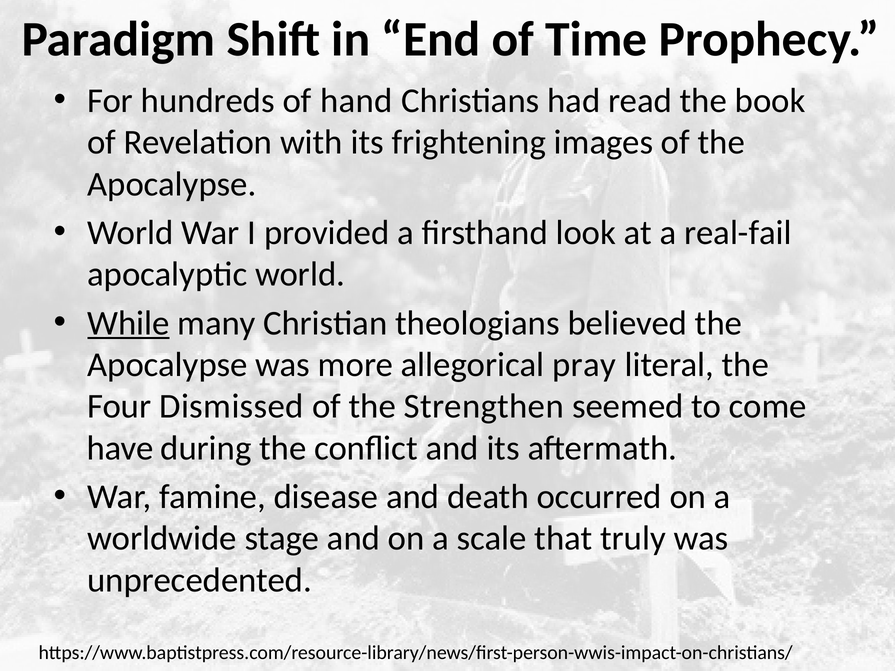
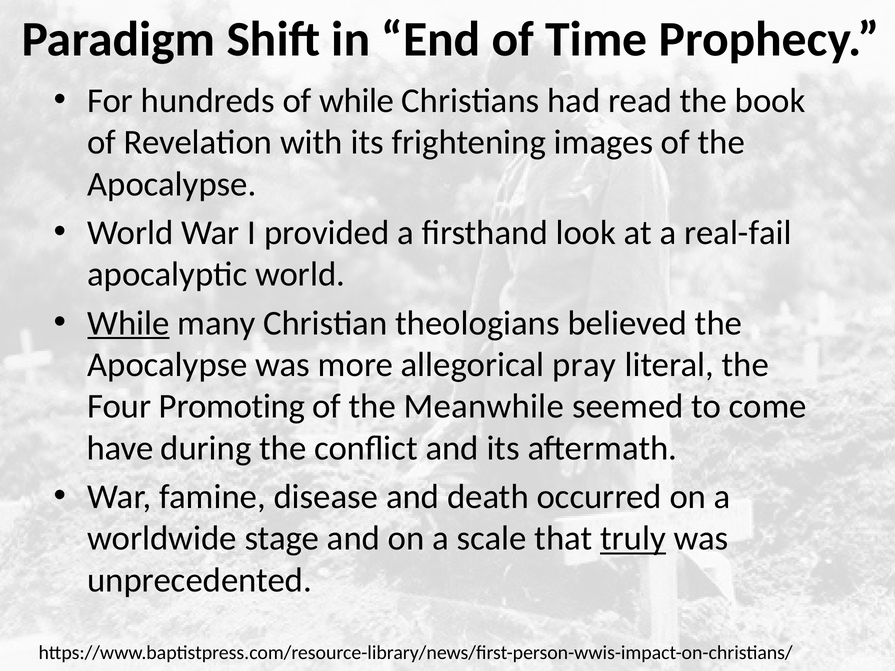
of hand: hand -> while
Dismissed: Dismissed -> Promoting
Strengthen: Strengthen -> Meanwhile
truly underline: none -> present
